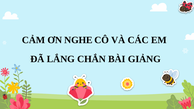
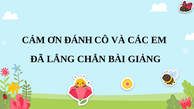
NGHE: NGHE -> ĐÁNH
